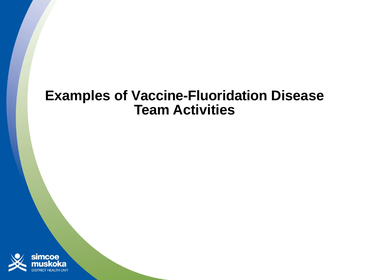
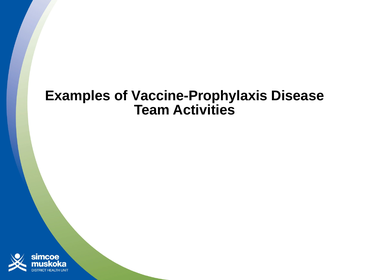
Vaccine-Fluoridation: Vaccine-Fluoridation -> Vaccine-Prophylaxis
